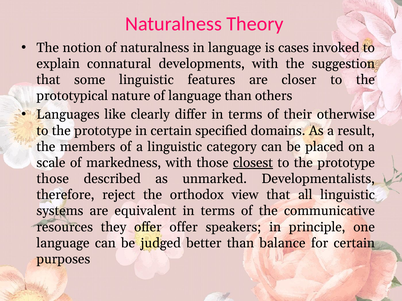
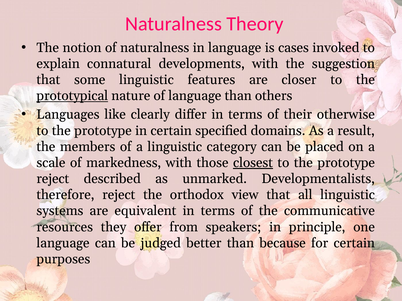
prototypical underline: none -> present
those at (53, 179): those -> reject
offer offer: offer -> from
balance: balance -> because
